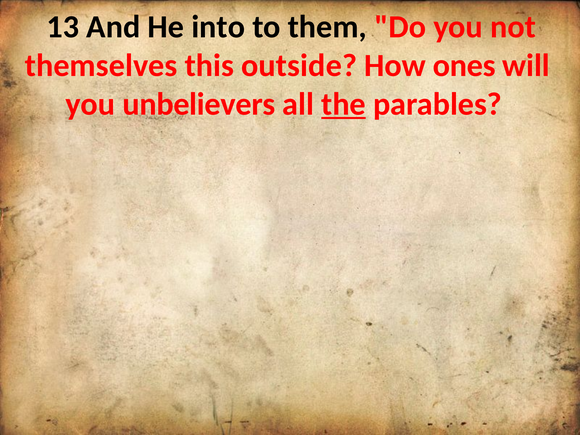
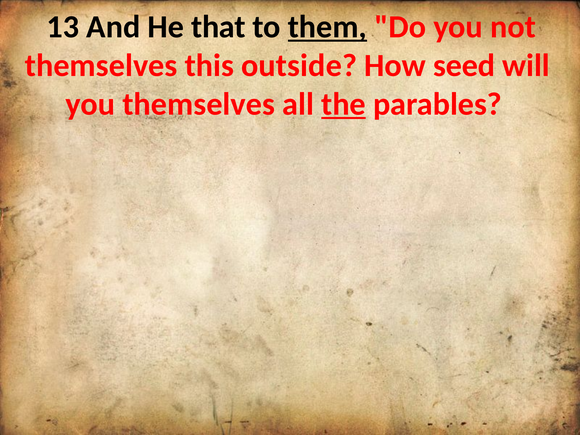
into: into -> that
them underline: none -> present
ones: ones -> seed
you unbelievers: unbelievers -> themselves
